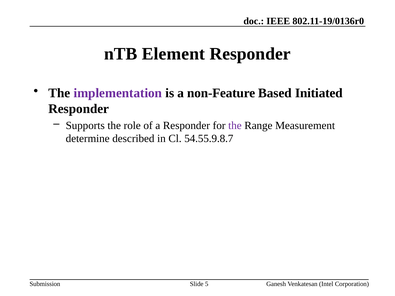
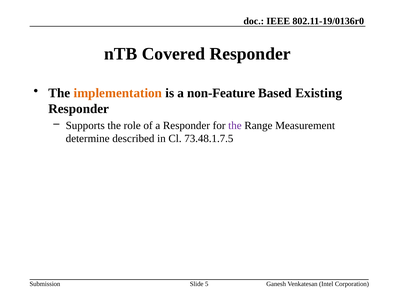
Element: Element -> Covered
implementation colour: purple -> orange
Initiated: Initiated -> Existing
54.55.9.8.7: 54.55.9.8.7 -> 73.48.1.7.5
